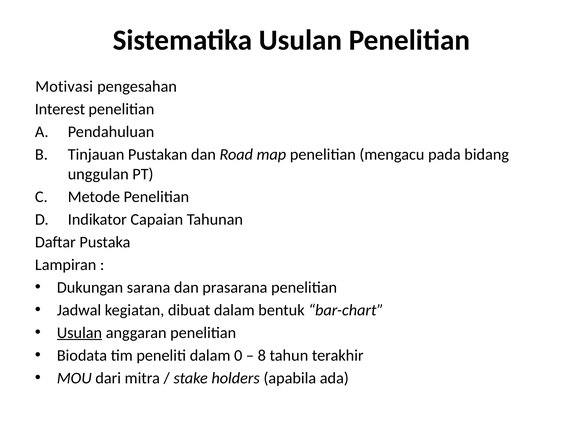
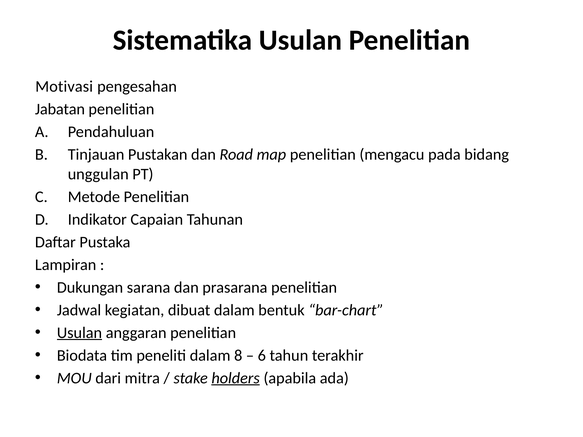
Interest: Interest -> Jabatan
0: 0 -> 8
8: 8 -> 6
holders underline: none -> present
